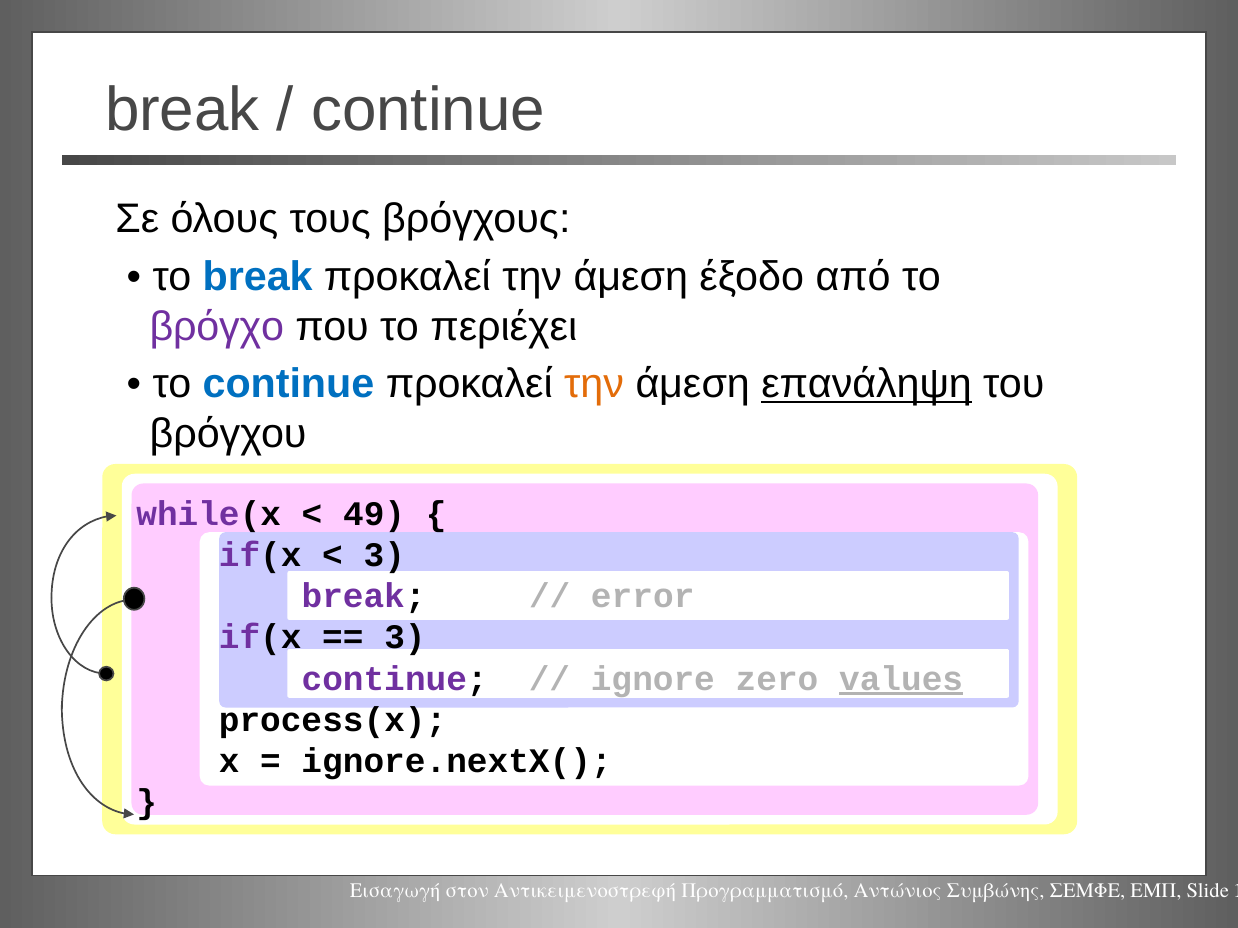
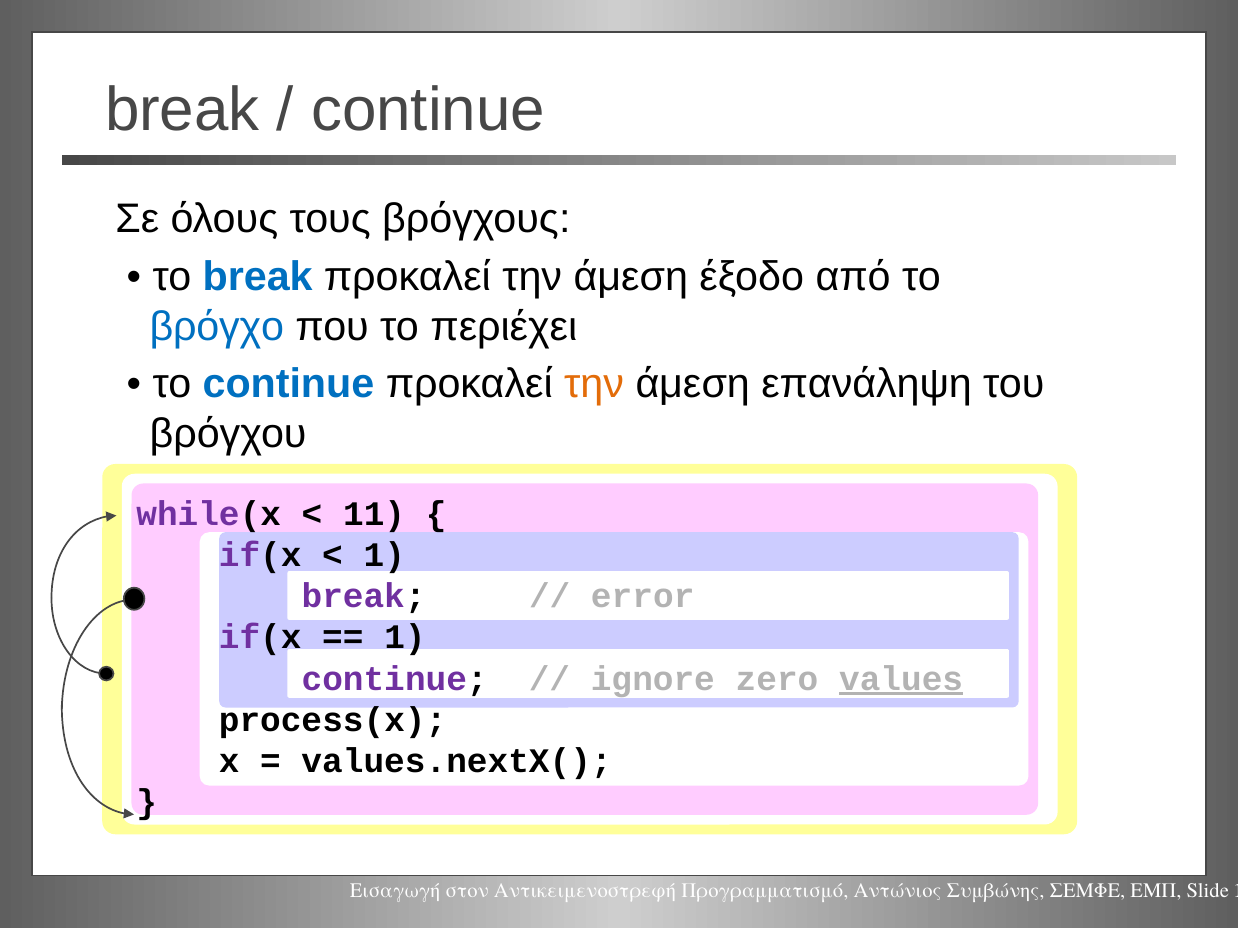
βρόγχο colour: purple -> blue
επανάληψη underline: present -> none
49: 49 -> 11
3 at (384, 555): 3 -> 1
3 at (405, 638): 3 -> 1
ignore.nextX(: ignore.nextX( -> values.nextX(
